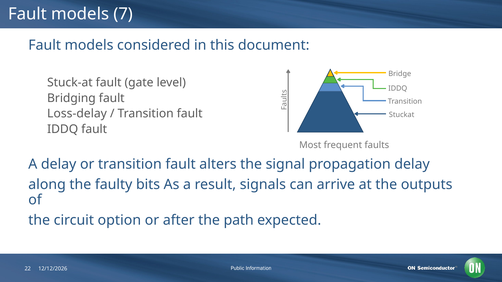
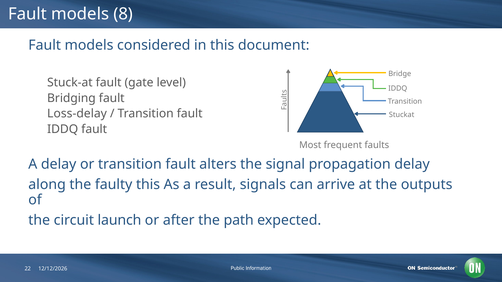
7: 7 -> 8
faulty bits: bits -> this
option: option -> launch
